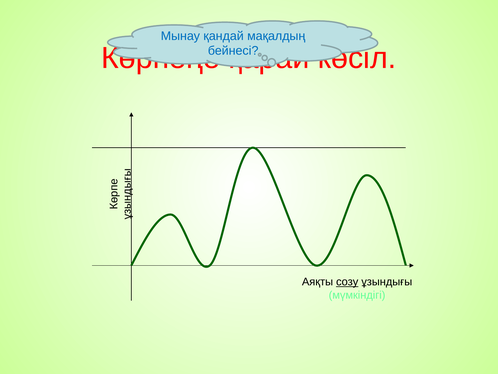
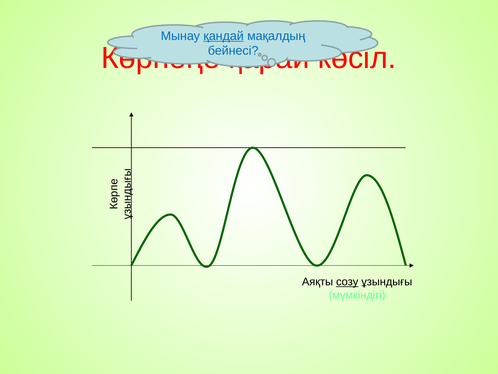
қандай underline: none -> present
